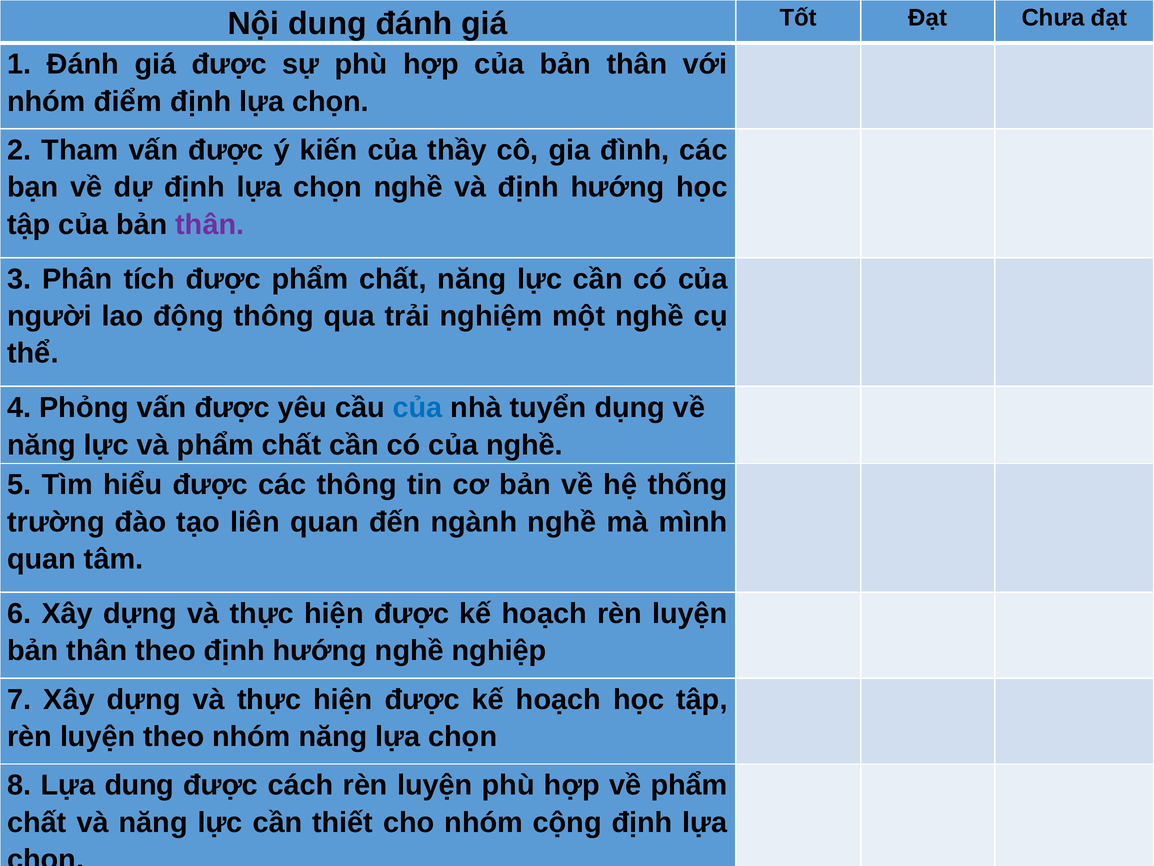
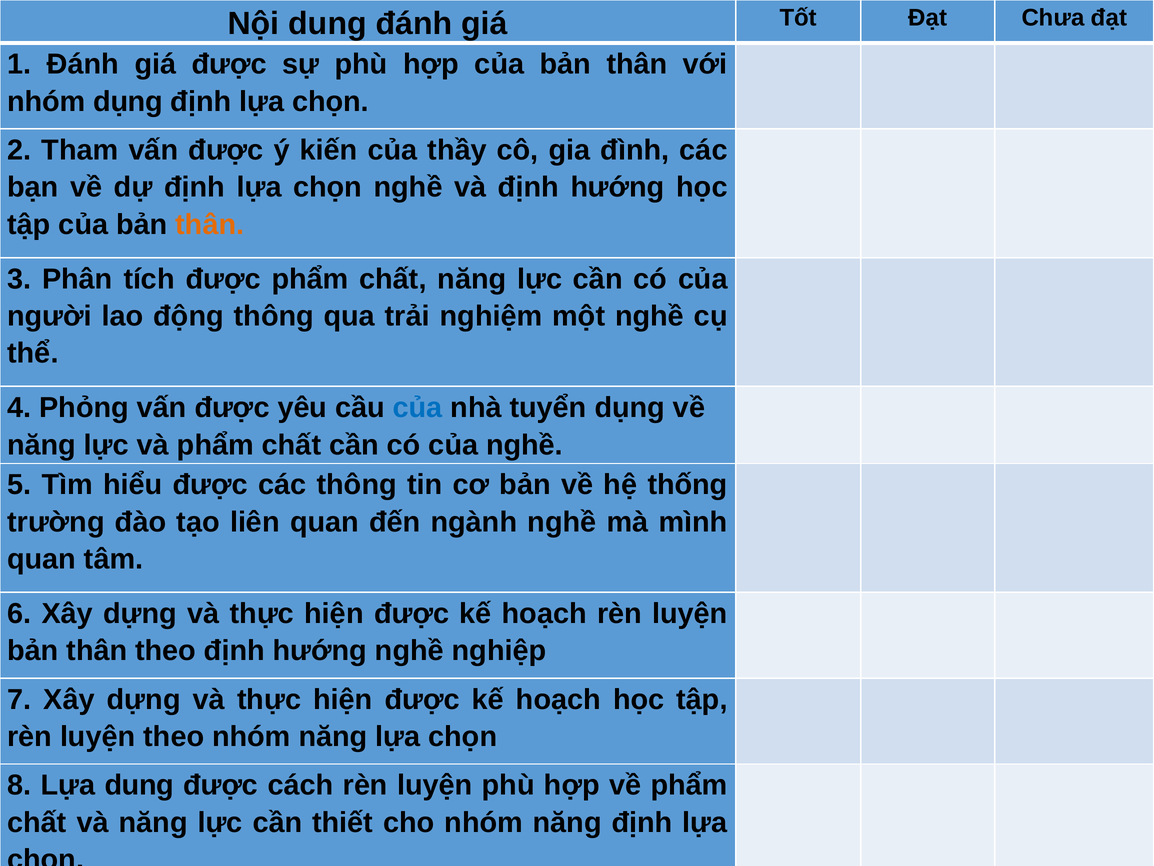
nhóm điểm: điểm -> dụng
thân at (210, 224) colour: purple -> orange
cho nhóm cộng: cộng -> năng
